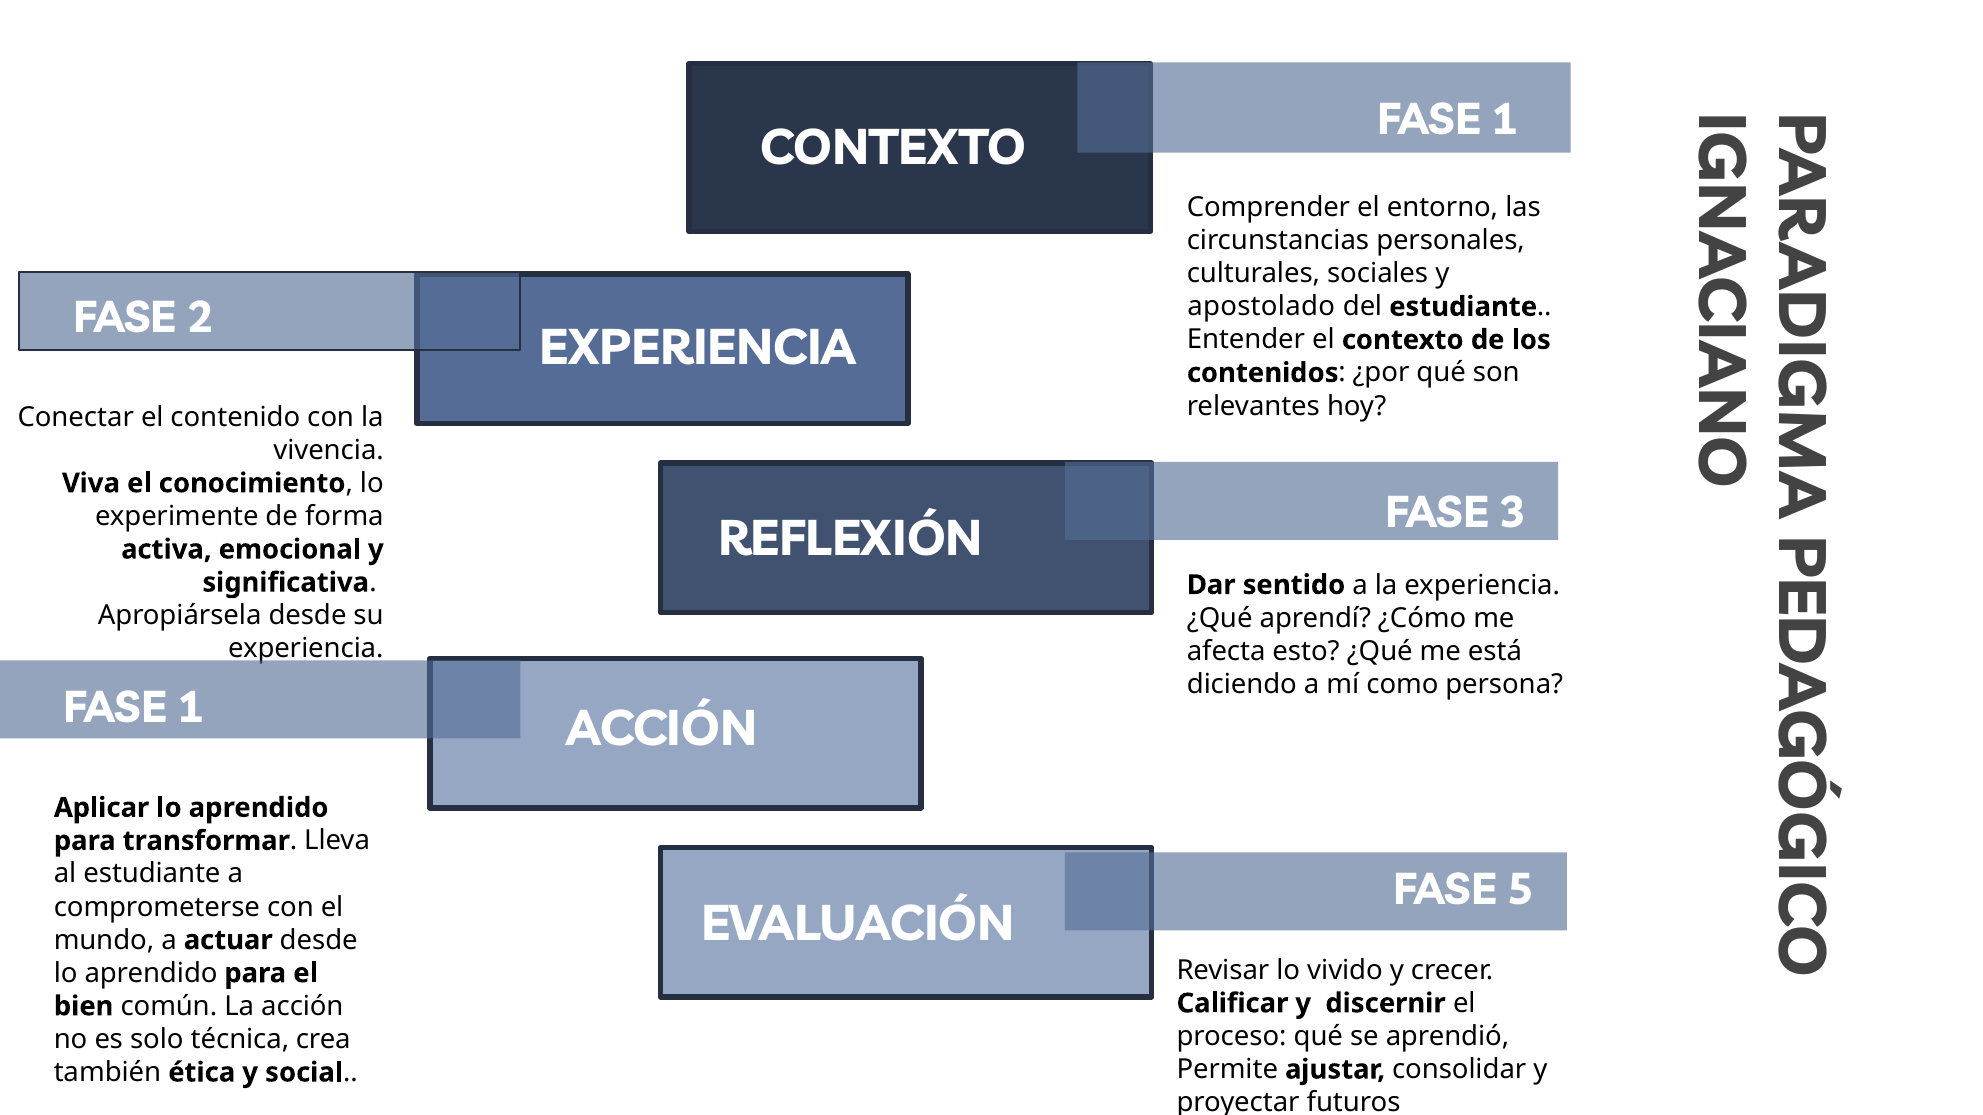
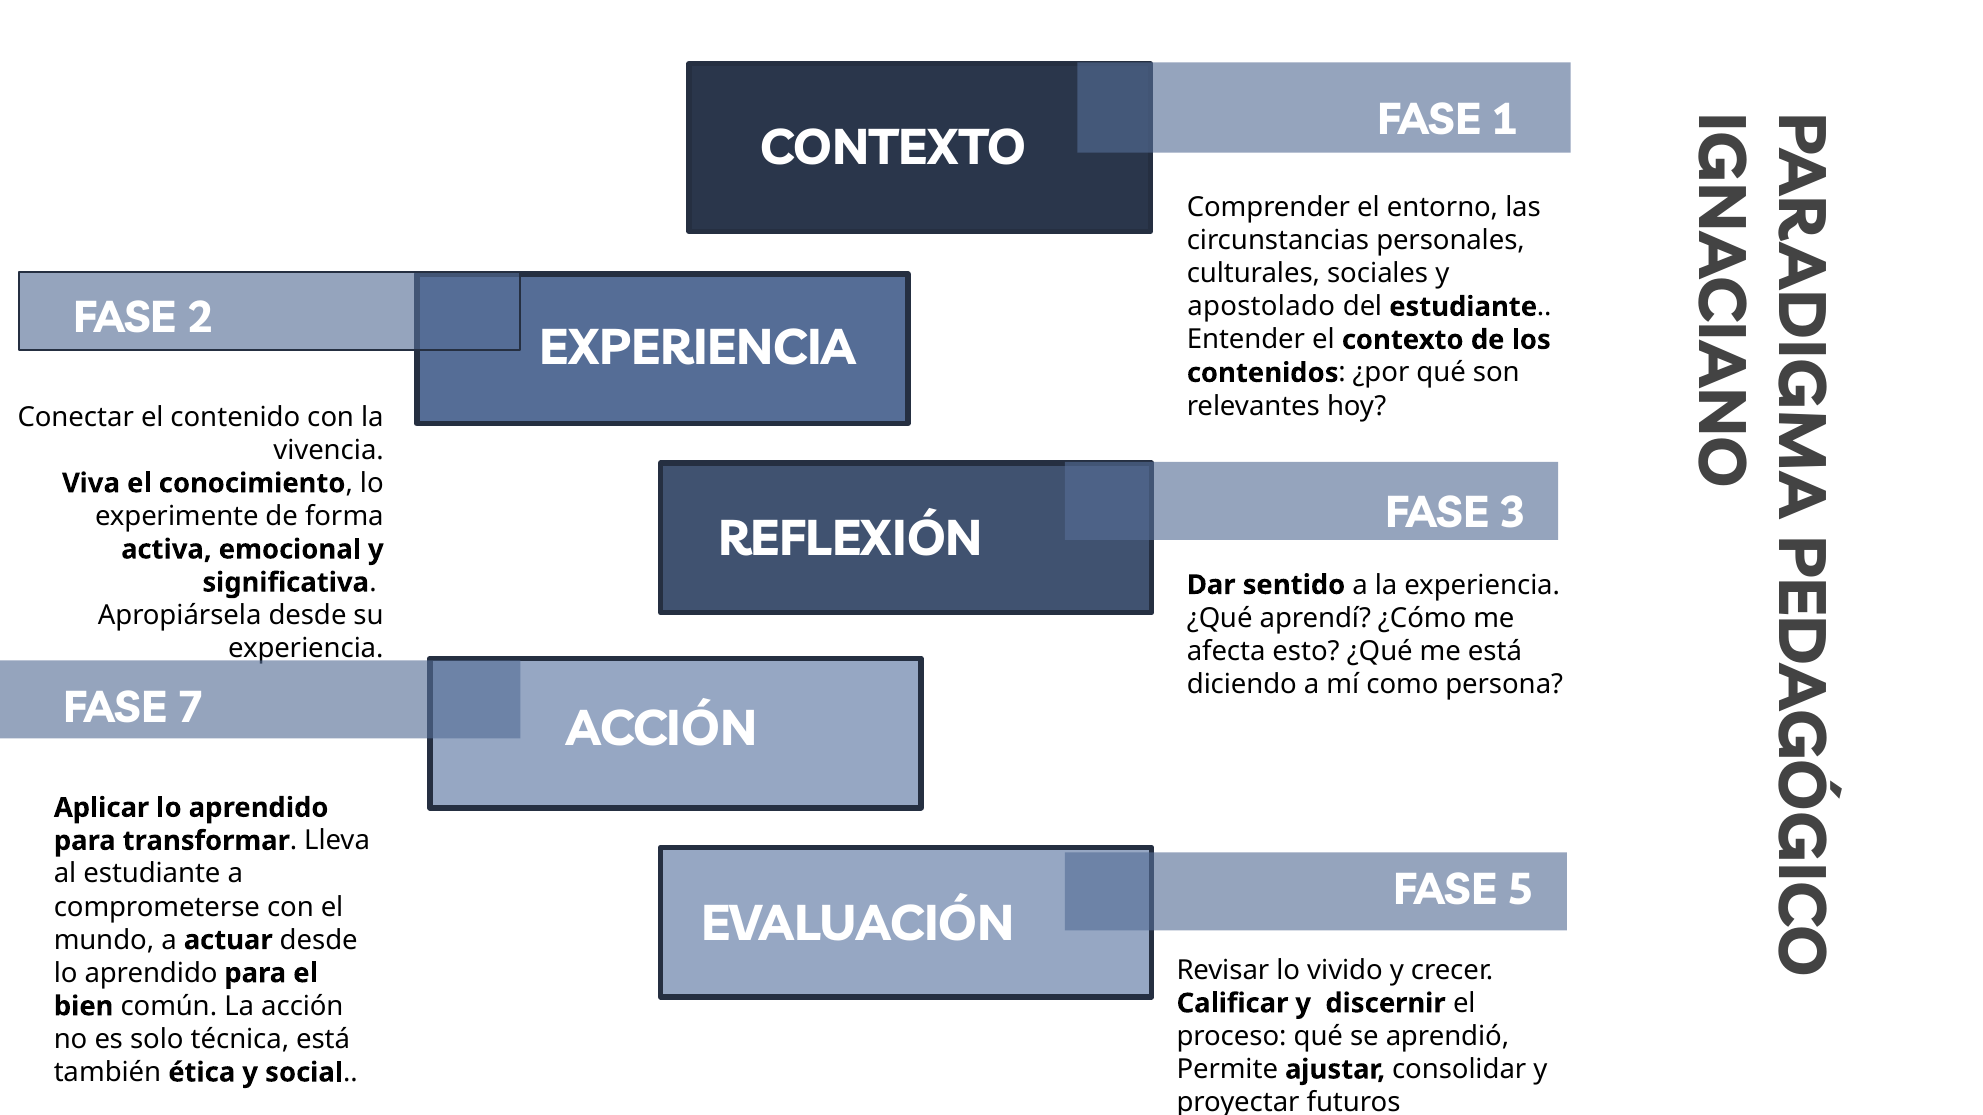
1 at (191, 708): 1 -> 7
técnica crea: crea -> está
